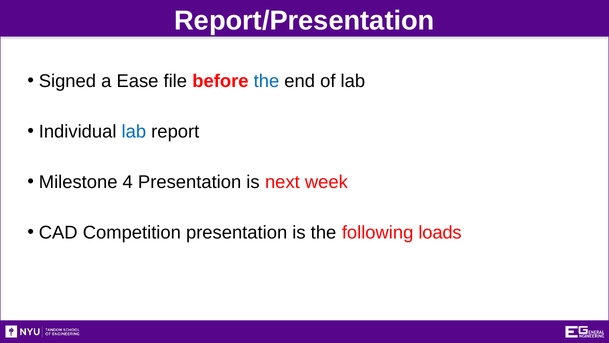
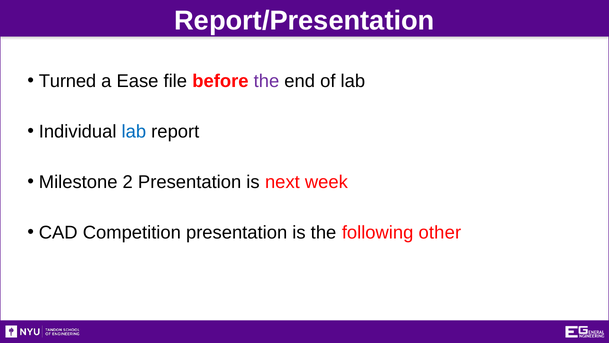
Signed: Signed -> Turned
the at (267, 81) colour: blue -> purple
4: 4 -> 2
loads: loads -> other
